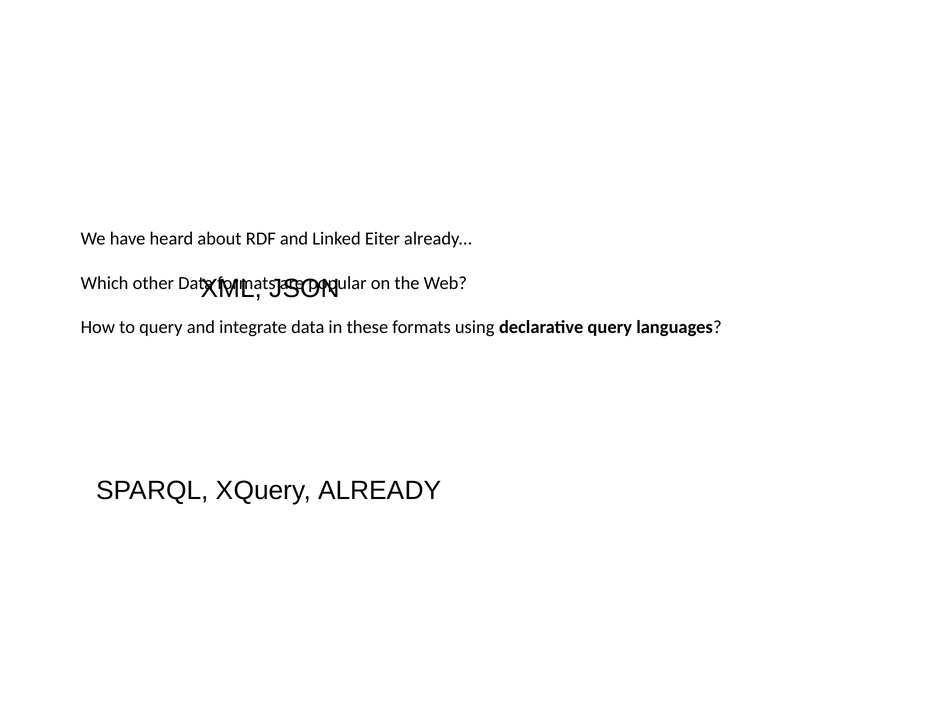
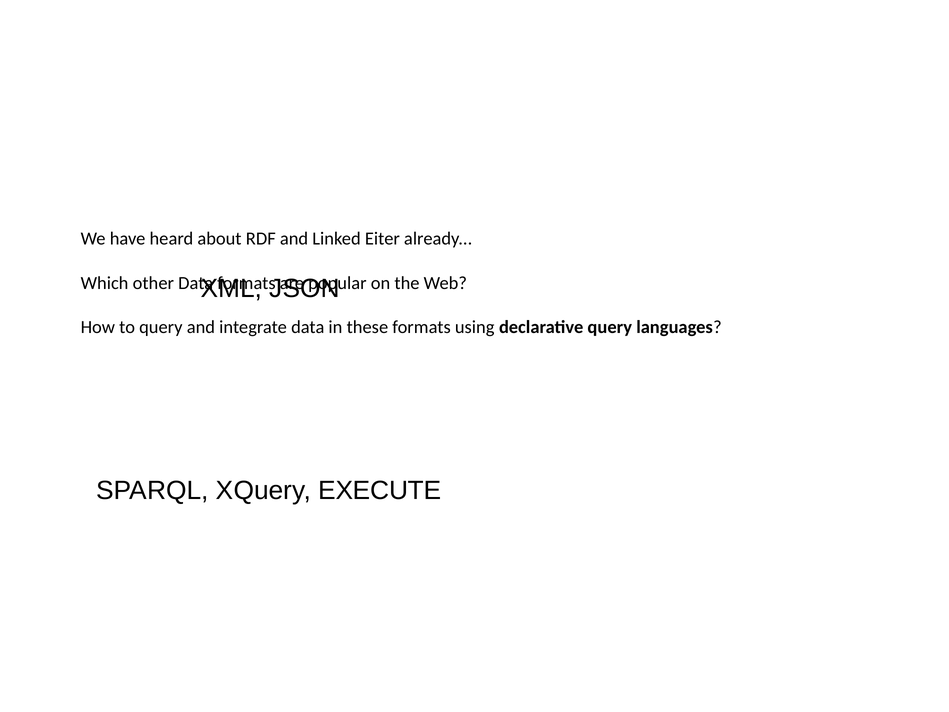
XQuery ALREADY: ALREADY -> EXECUTE
